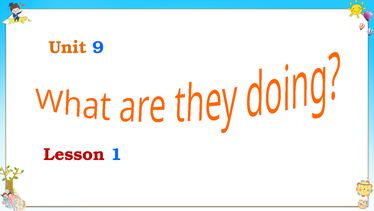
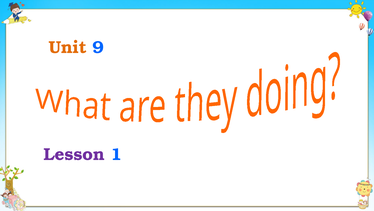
Lesson colour: red -> purple
